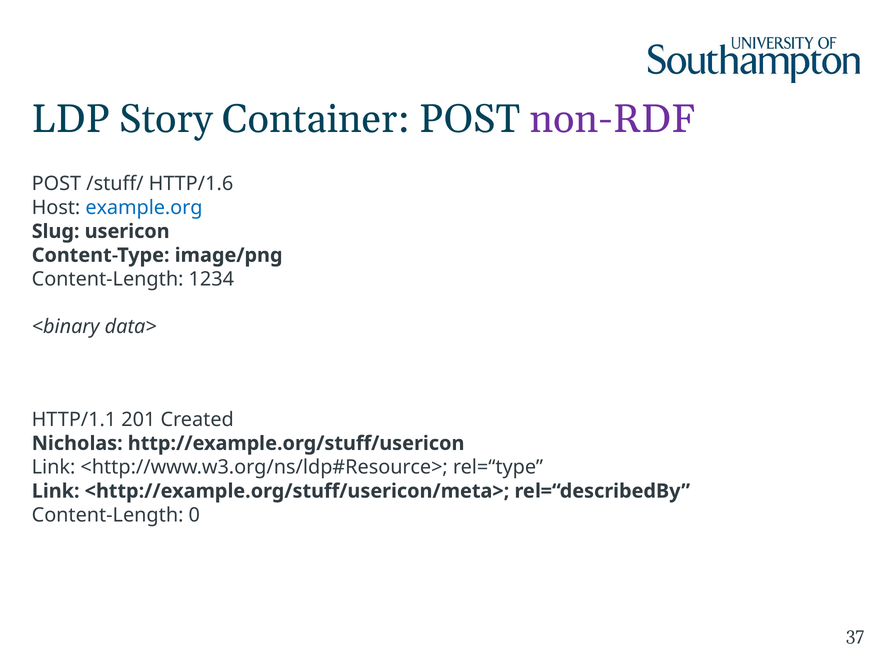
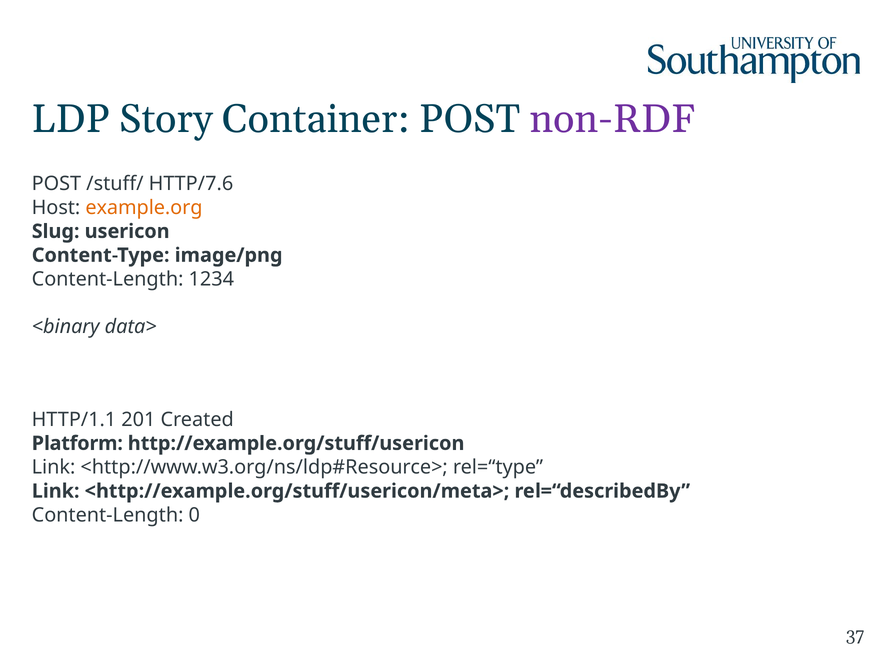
HTTP/1.6: HTTP/1.6 -> HTTP/7.6
example.org colour: blue -> orange
Nicholas: Nicholas -> Platform
